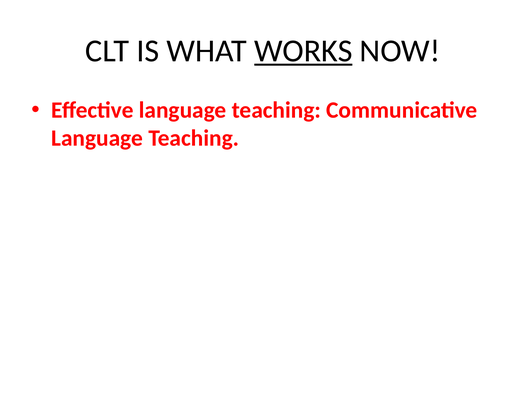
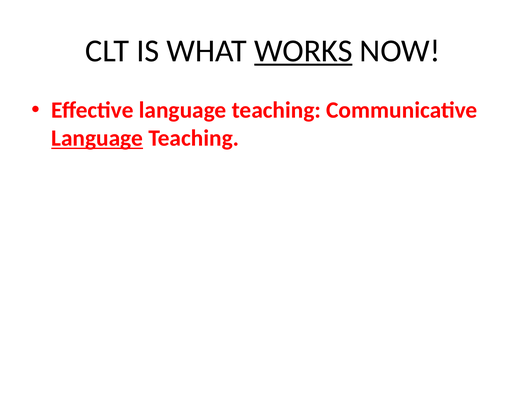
Language at (97, 138) underline: none -> present
